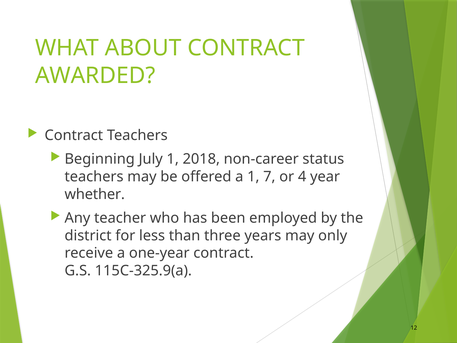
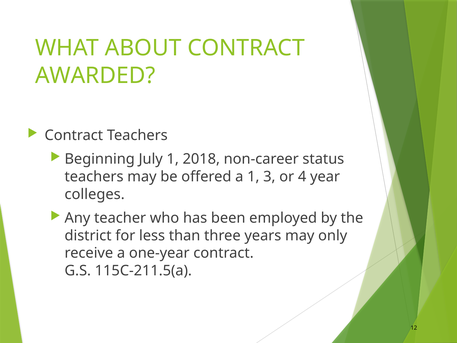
7: 7 -> 3
whether: whether -> colleges
115C-325.9(a: 115C-325.9(a -> 115C-211.5(a
